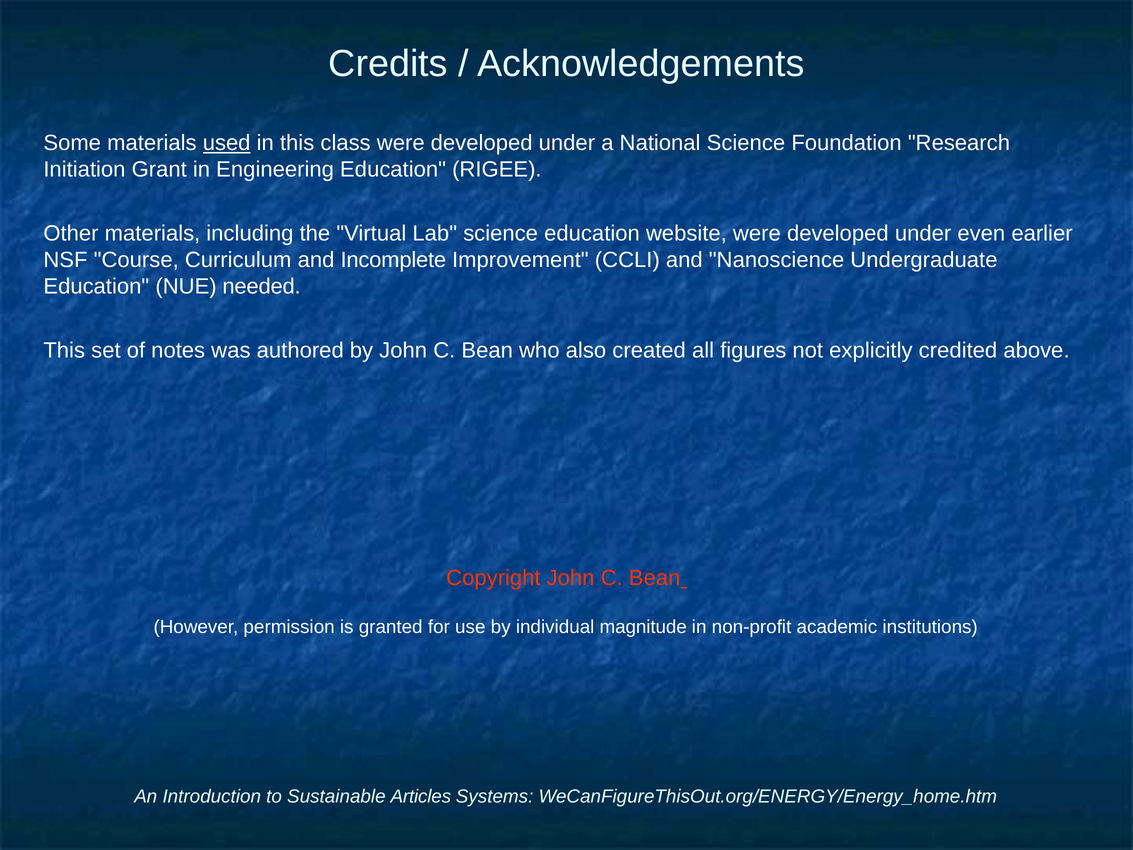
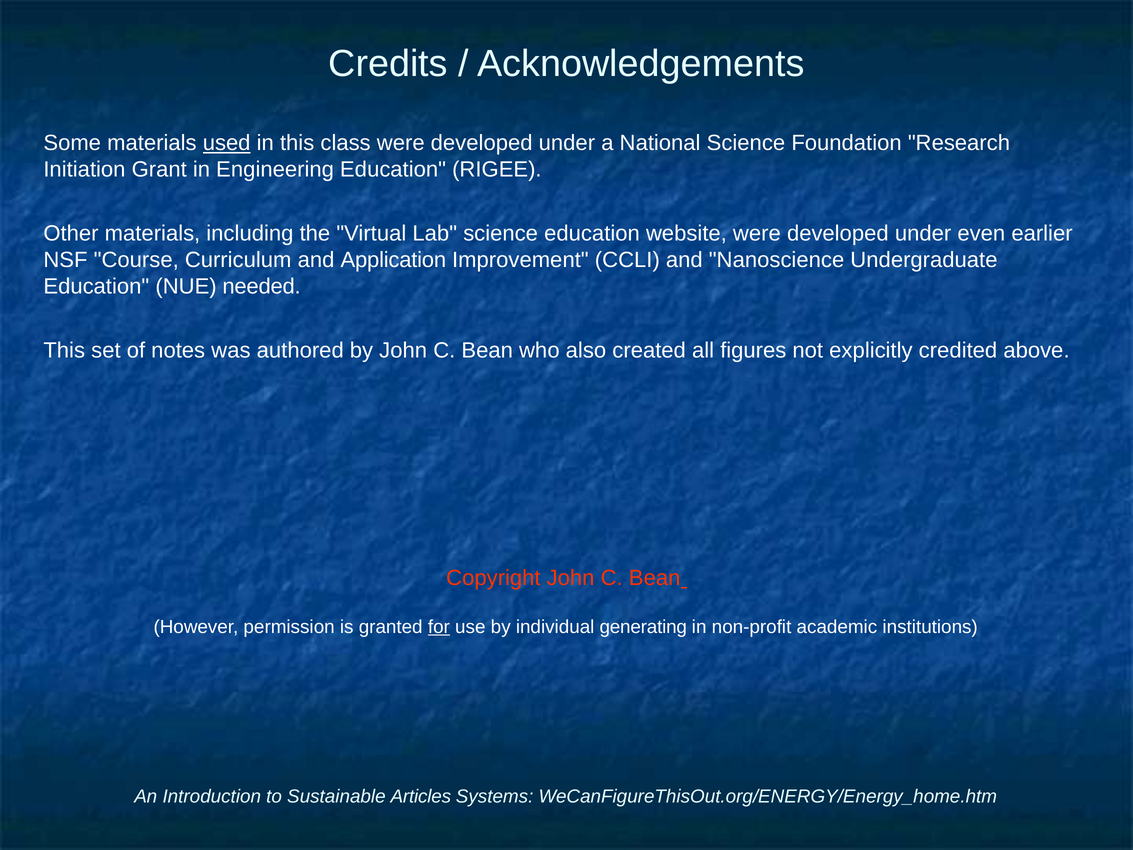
Incomplete: Incomplete -> Application
for underline: none -> present
magnitude: magnitude -> generating
